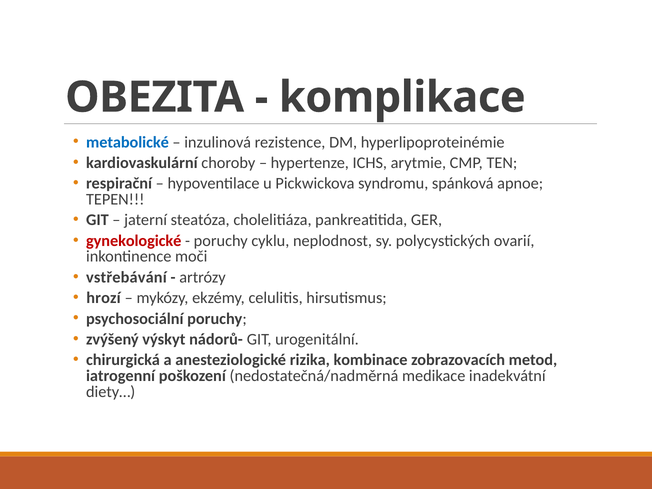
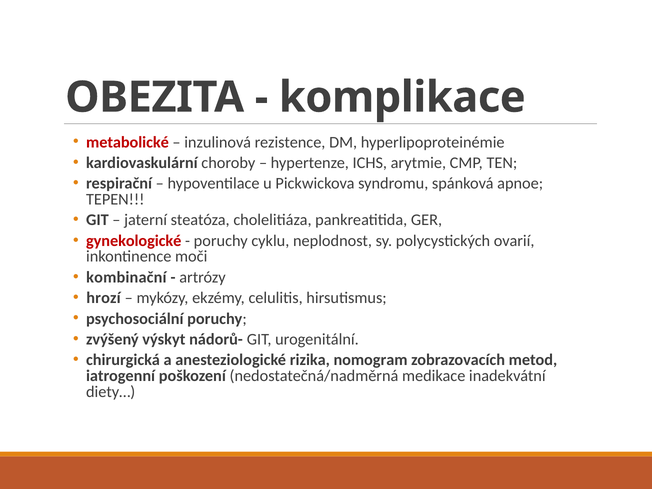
metabolické colour: blue -> red
vstřebávání: vstřebávání -> kombinační
kombinace: kombinace -> nomogram
